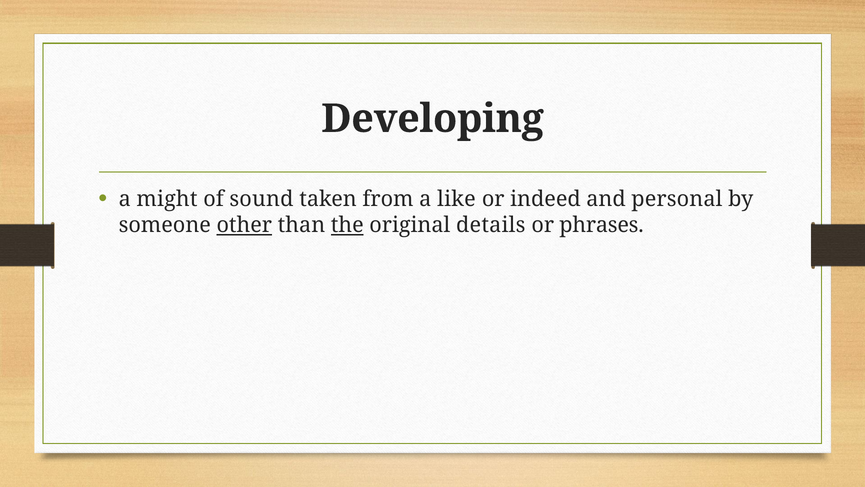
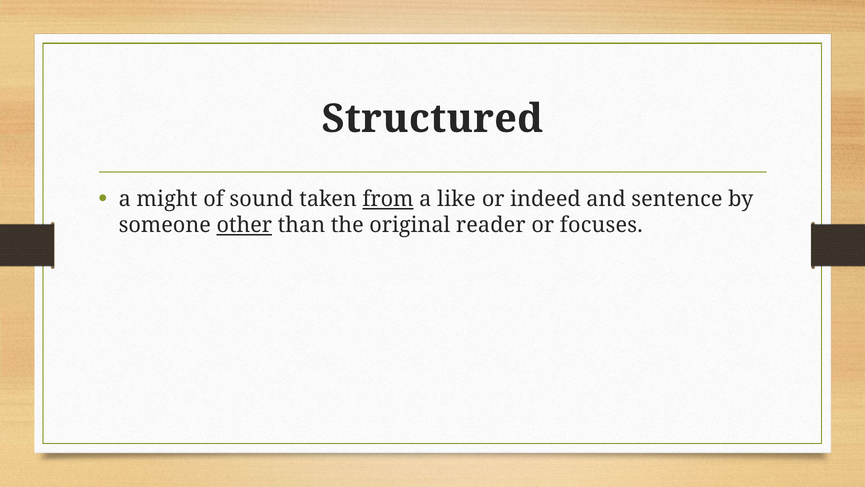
Developing: Developing -> Structured
from underline: none -> present
personal: personal -> sentence
the underline: present -> none
details: details -> reader
phrases: phrases -> focuses
